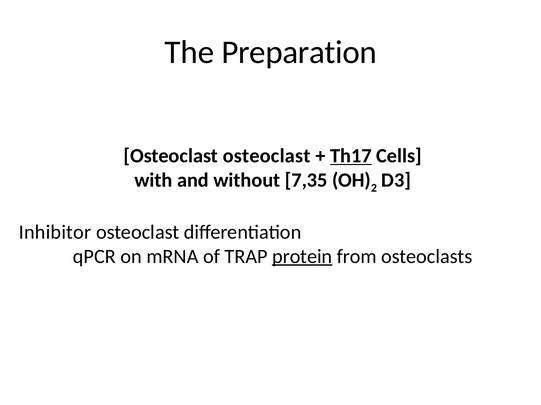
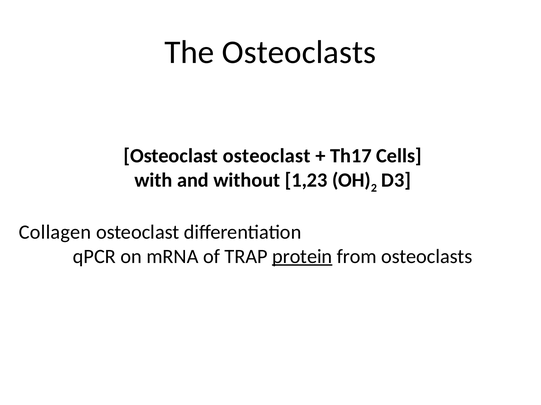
The Preparation: Preparation -> Osteoclasts
Th17 underline: present -> none
7,35: 7,35 -> 1,23
Inhibitor: Inhibitor -> Collagen
